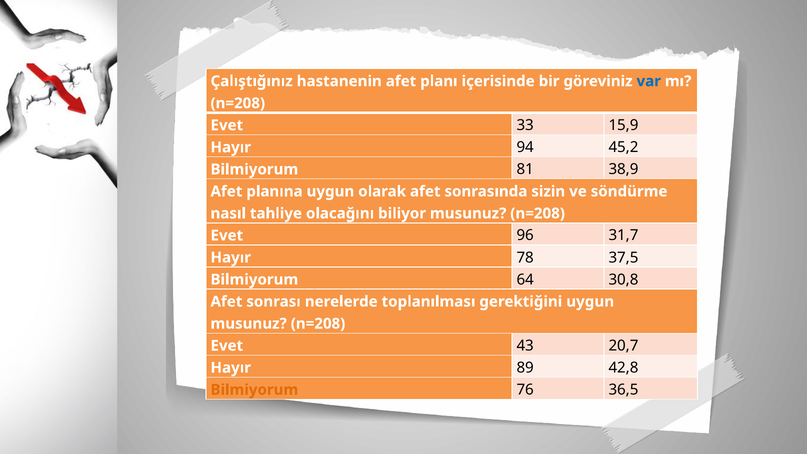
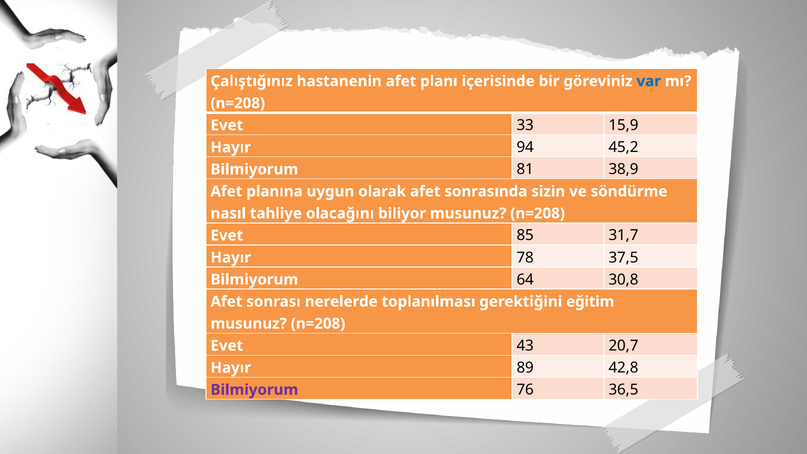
96: 96 -> 85
gerektiğini uygun: uygun -> eğitim
Bilmiyorum at (254, 390) colour: orange -> purple
